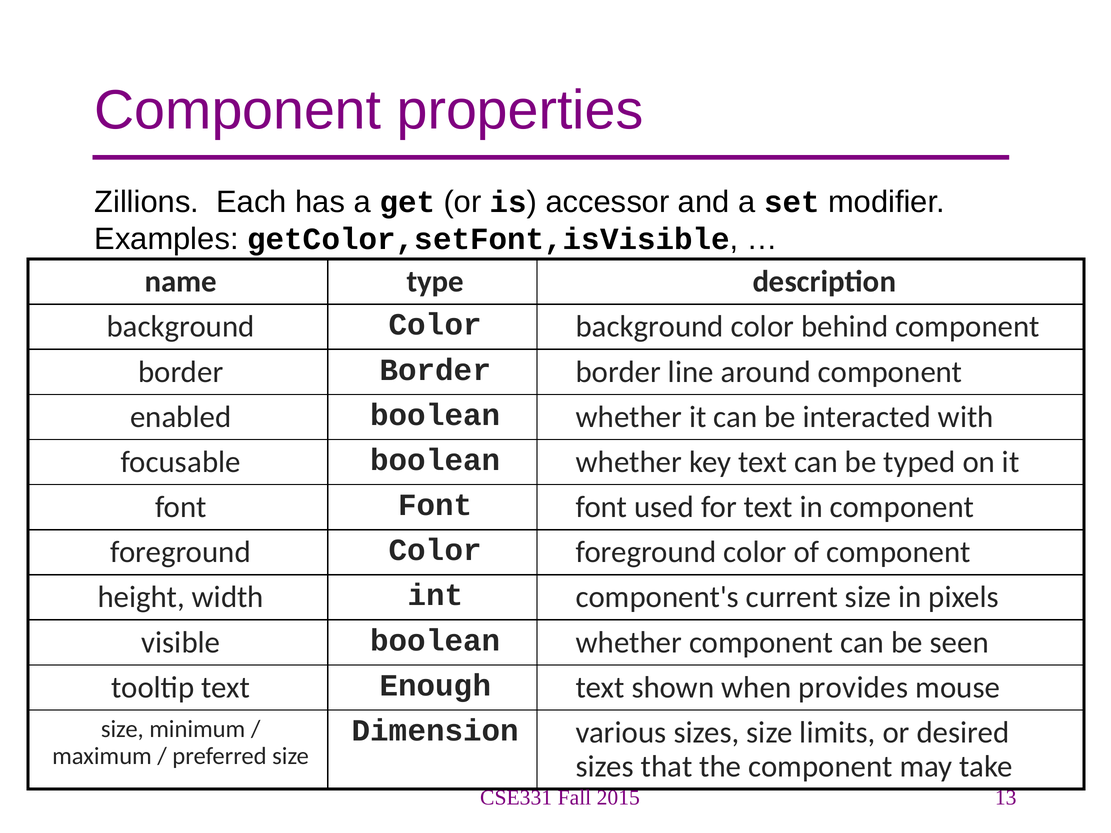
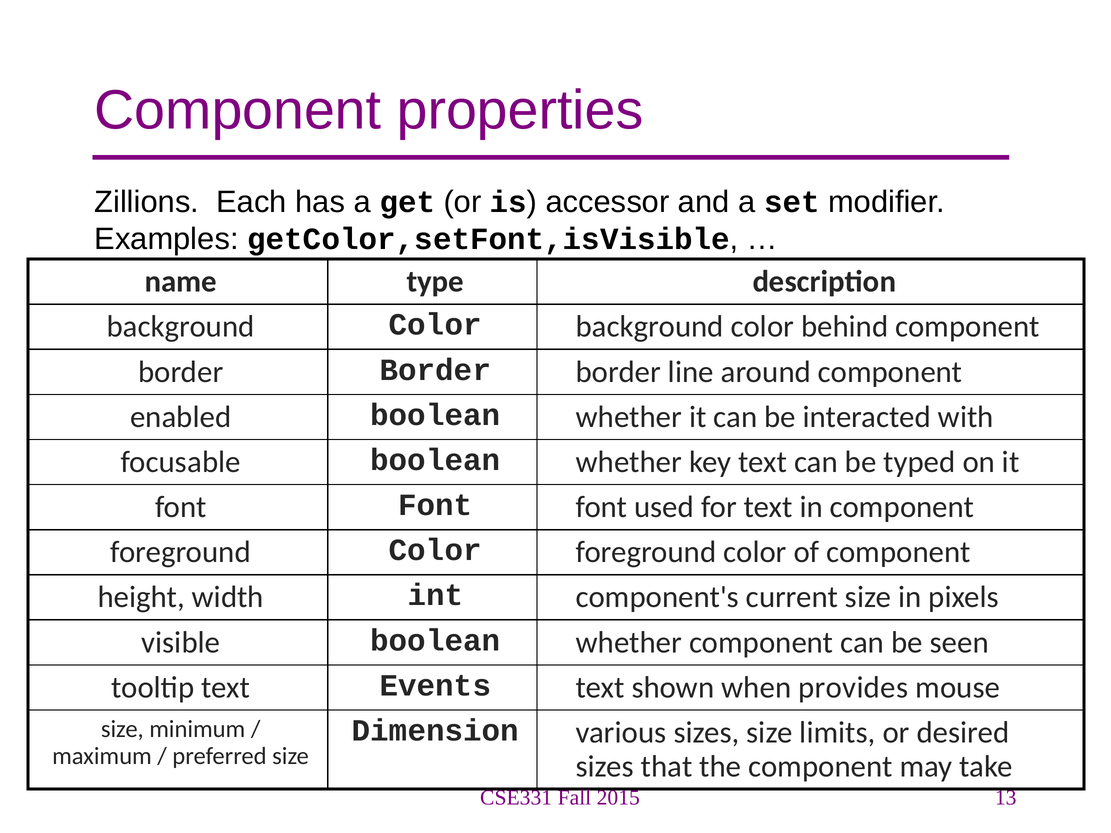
Enough: Enough -> Events
